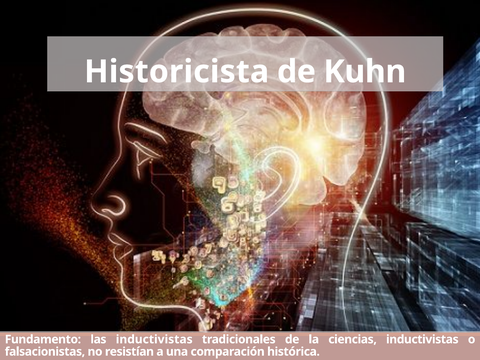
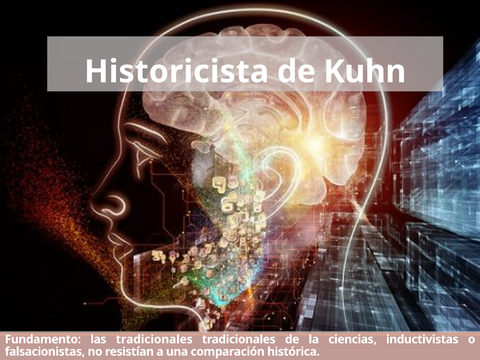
las inductivistas: inductivistas -> tradicionales
